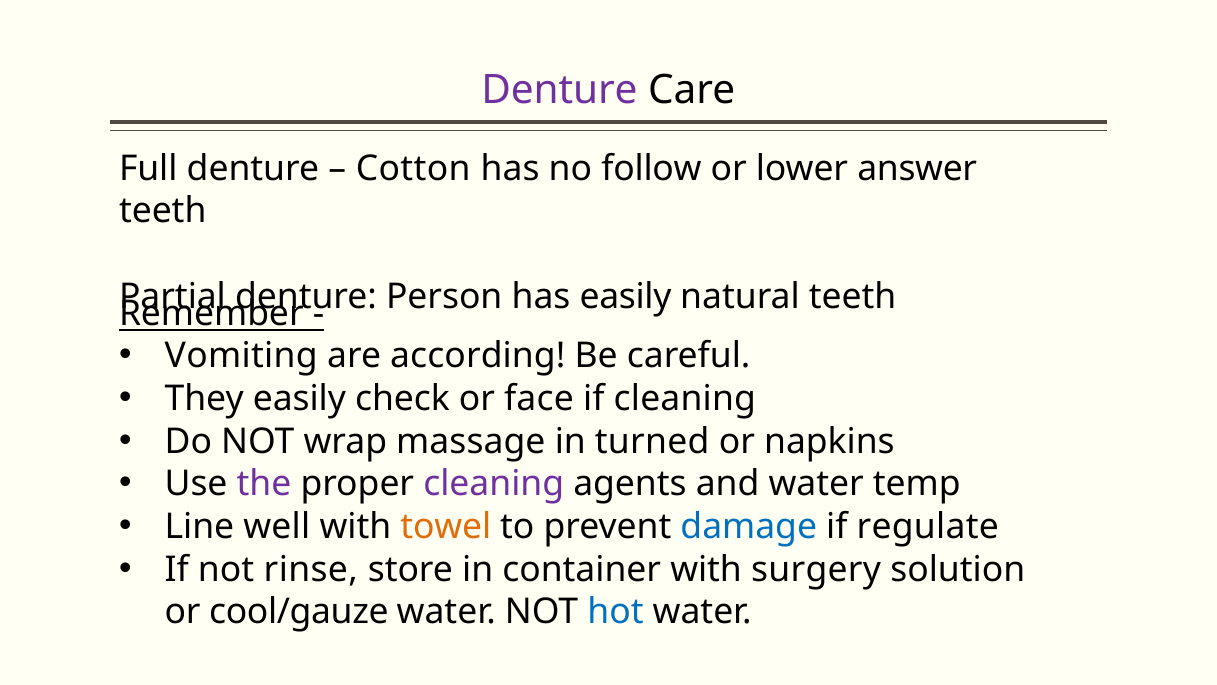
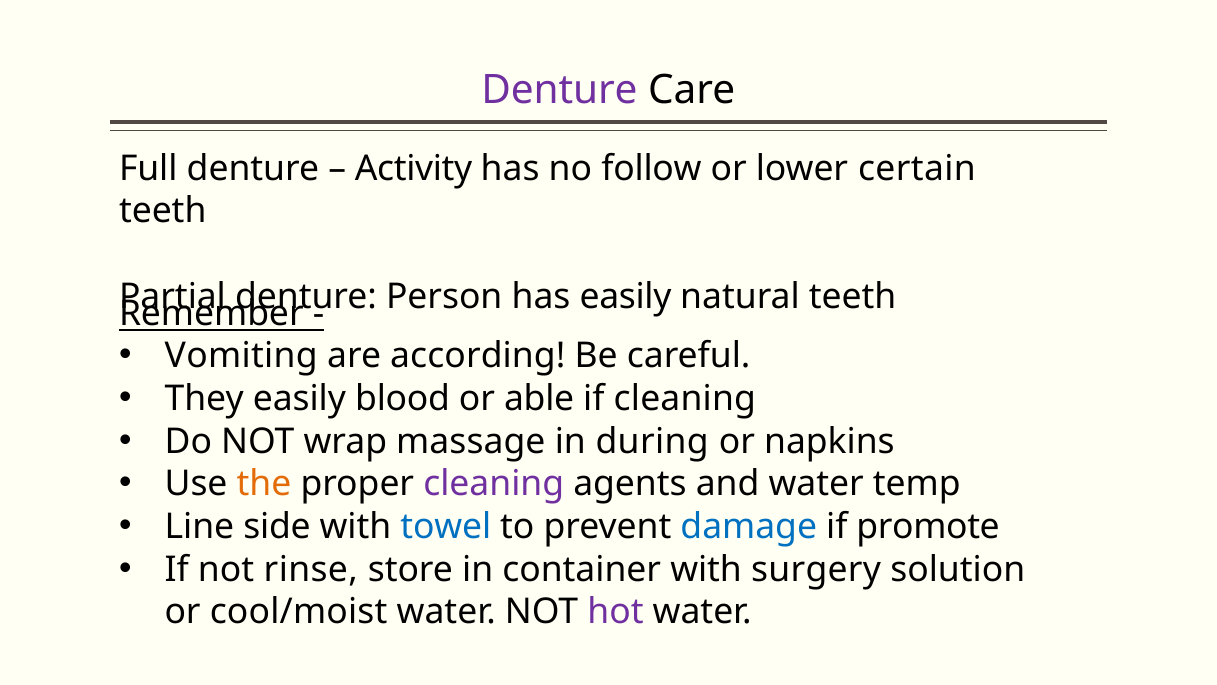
Cotton: Cotton -> Activity
answer: answer -> certain
check: check -> blood
face: face -> able
turned: turned -> during
the colour: purple -> orange
well: well -> side
towel colour: orange -> blue
regulate: regulate -> promote
cool/gauze: cool/gauze -> cool/moist
hot colour: blue -> purple
